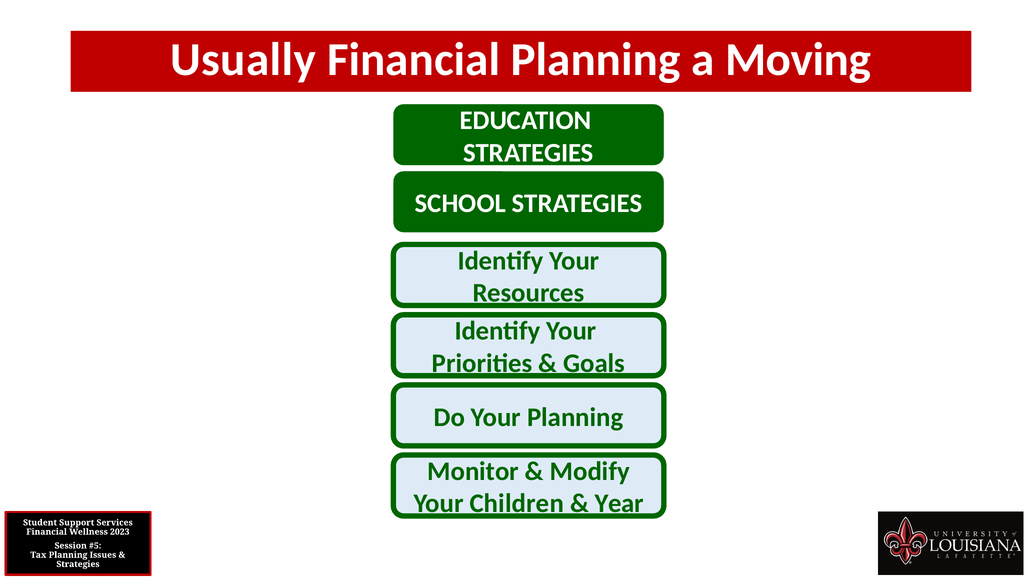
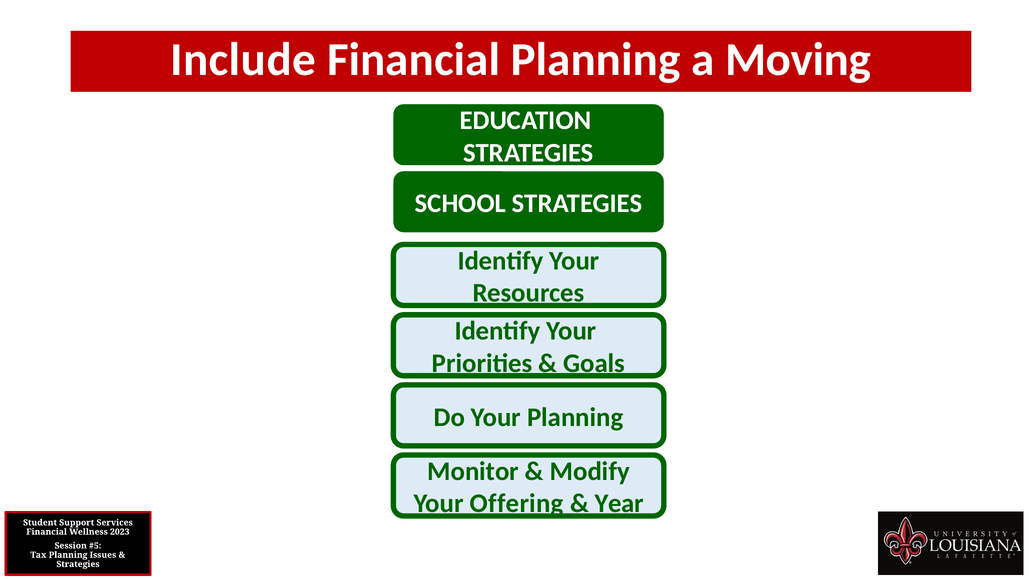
Usually: Usually -> Include
Children: Children -> Offering
